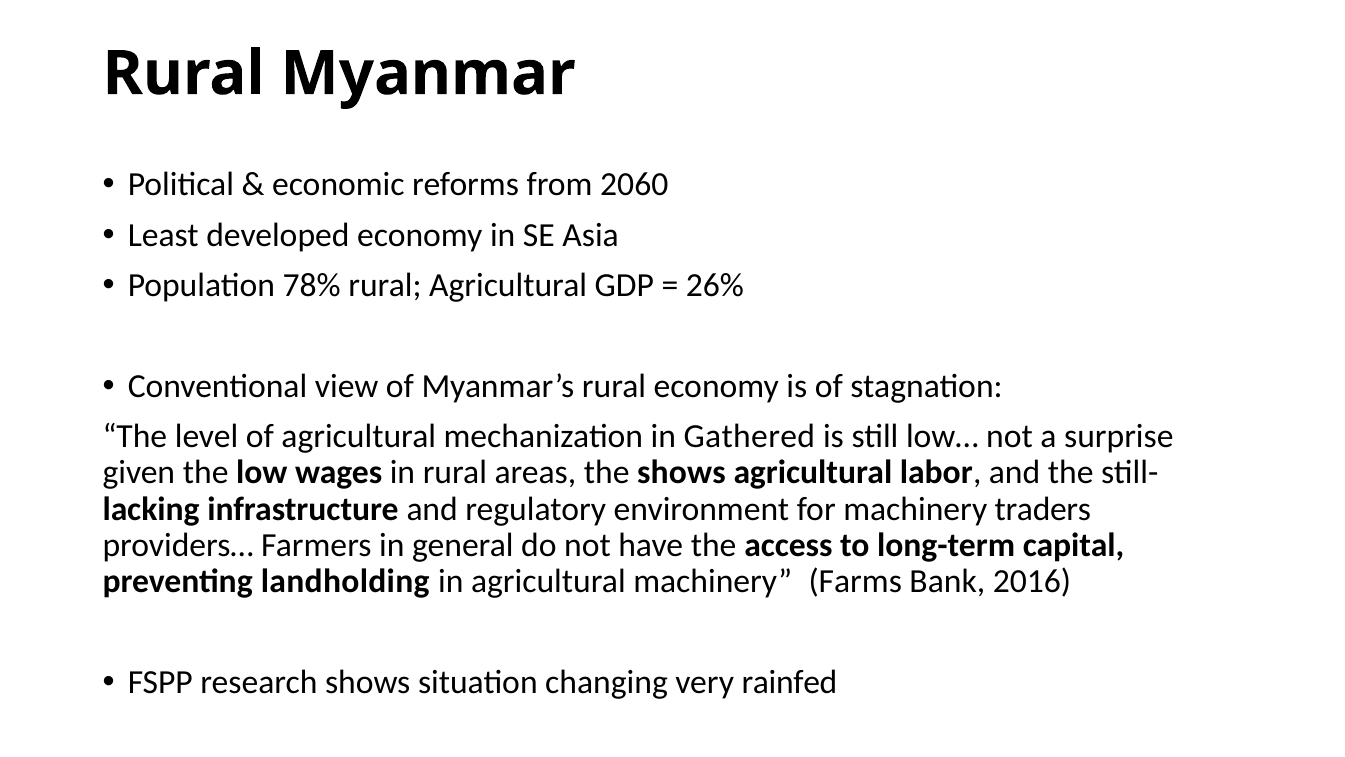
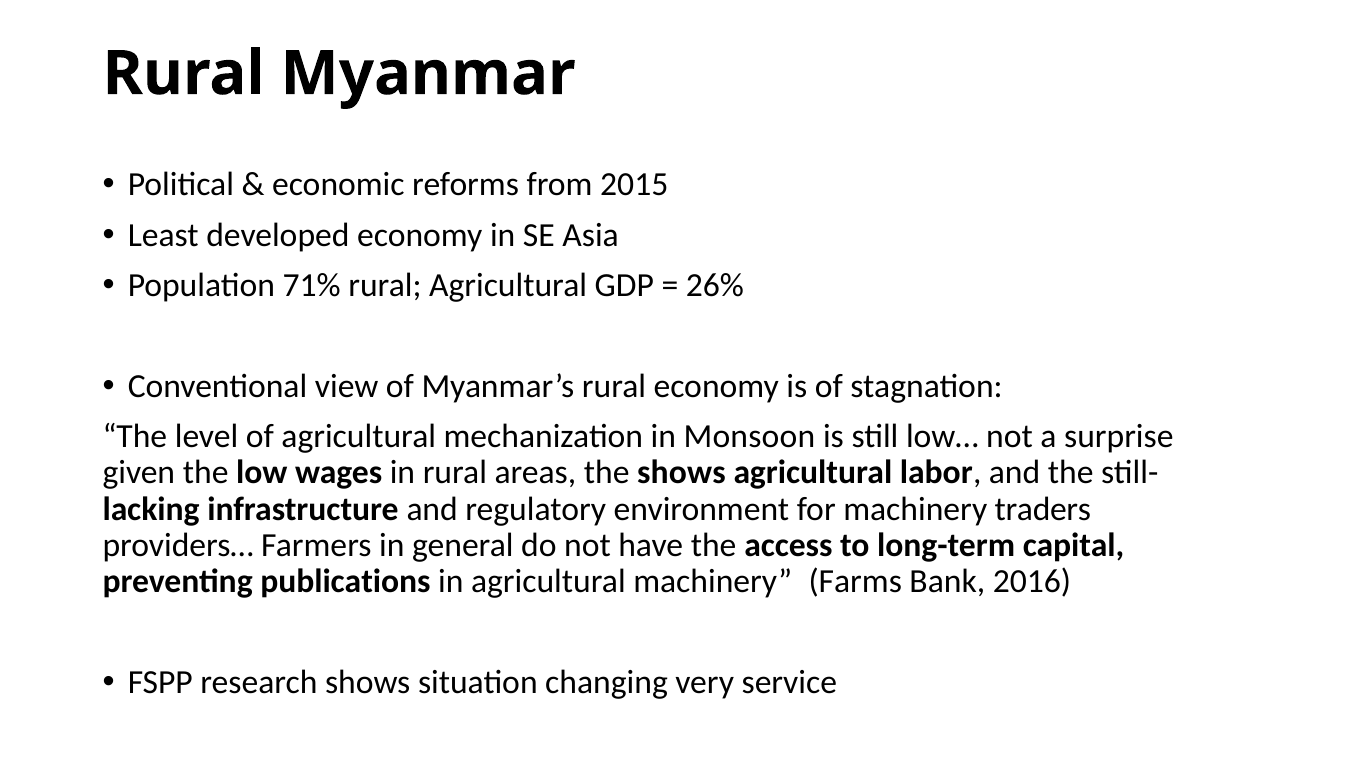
2060: 2060 -> 2015
78%: 78% -> 71%
Gathered: Gathered -> Monsoon
landholding: landholding -> publications
rainfed: rainfed -> service
